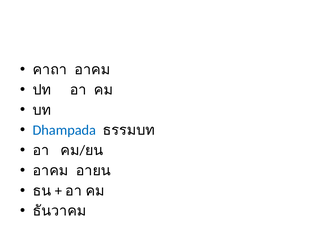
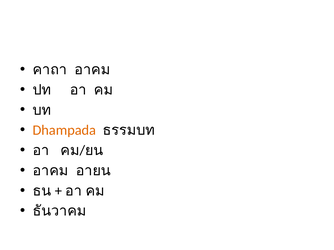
Dhampada colour: blue -> orange
